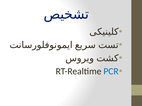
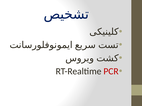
PCR colour: blue -> red
